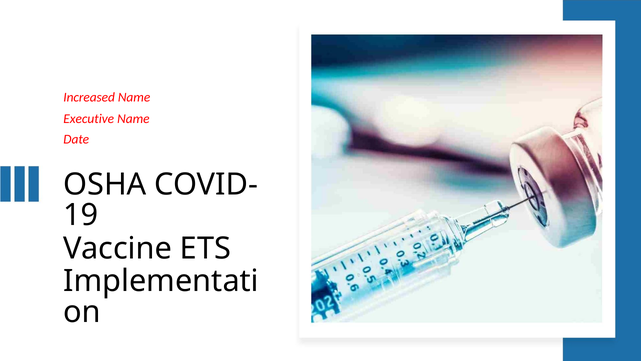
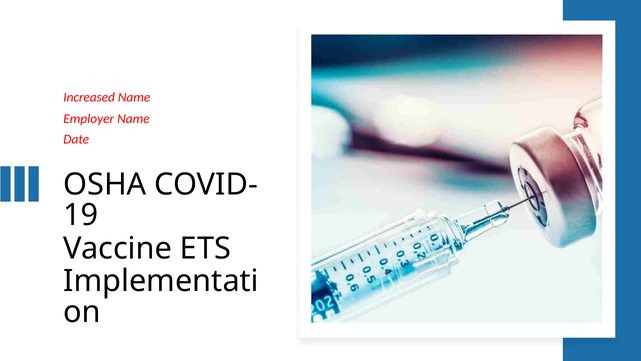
Executive: Executive -> Employer
